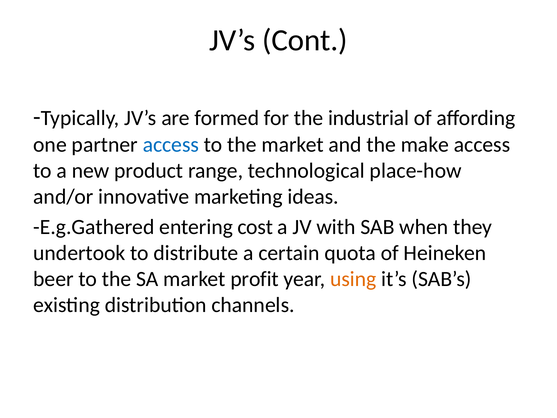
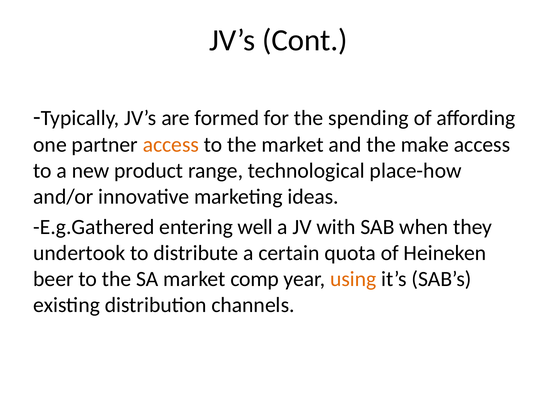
industrial: industrial -> spending
access at (171, 144) colour: blue -> orange
cost: cost -> well
profit: profit -> comp
